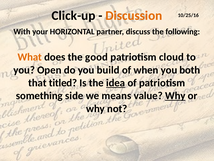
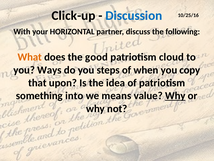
Discussion colour: orange -> blue
Open: Open -> Ways
build: build -> steps
both: both -> copy
titled: titled -> upon
idea underline: present -> none
side: side -> into
